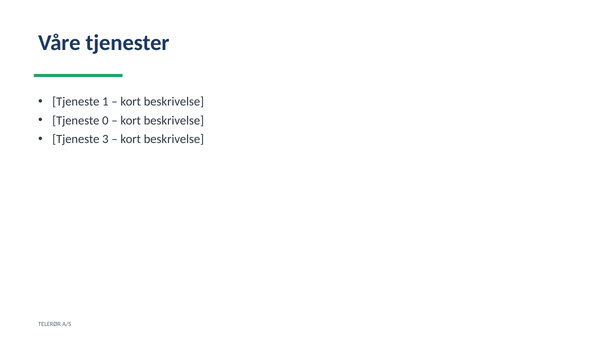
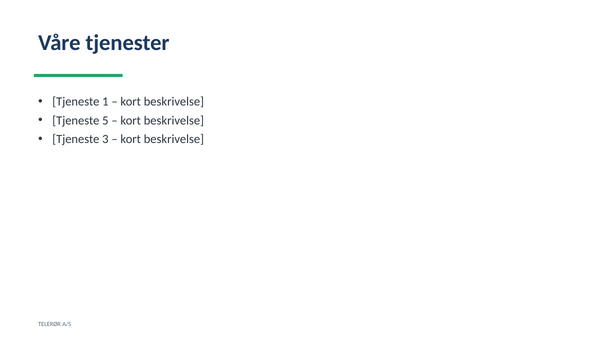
0: 0 -> 5
